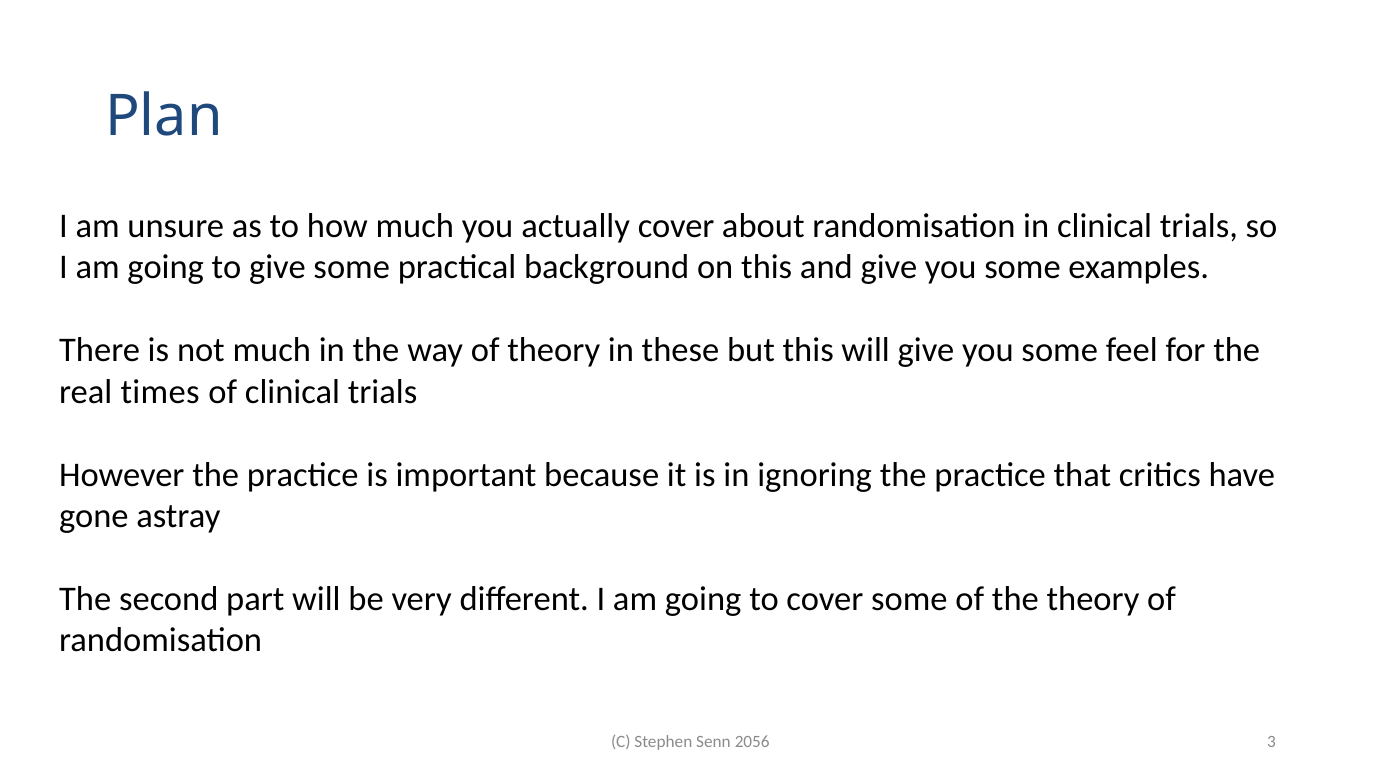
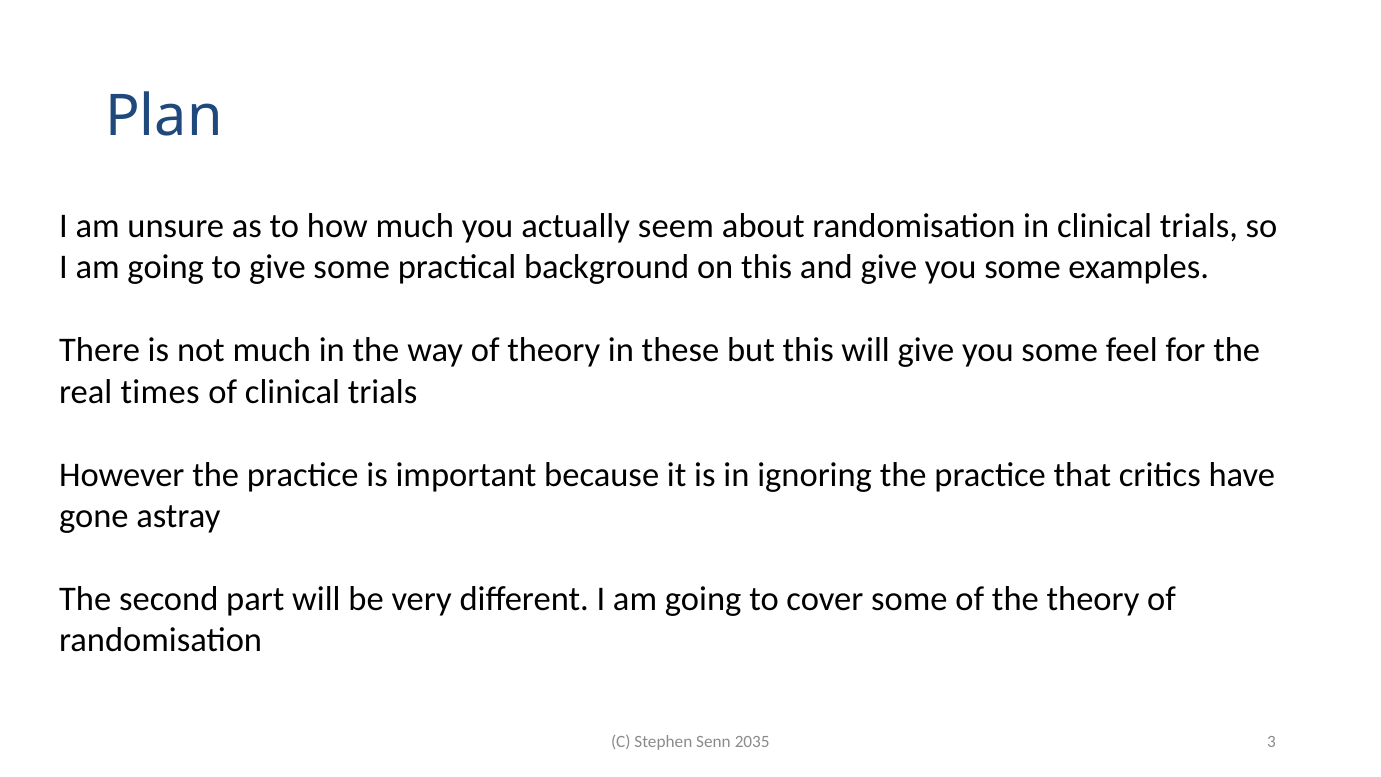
actually cover: cover -> seem
2056: 2056 -> 2035
